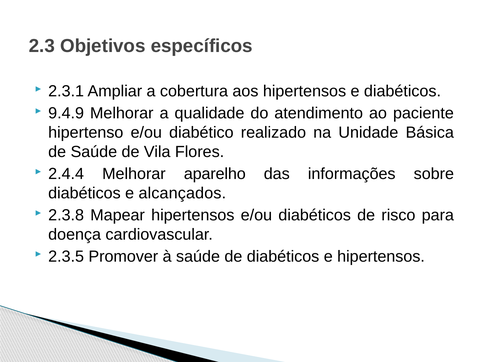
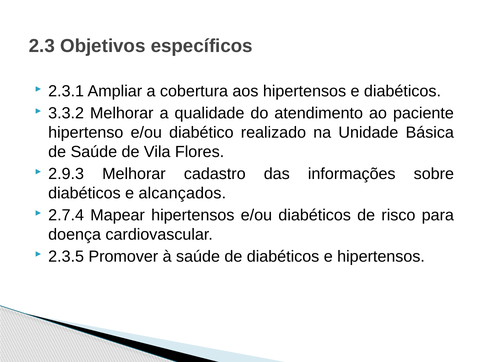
9.4.9: 9.4.9 -> 3.3.2
2.4.4: 2.4.4 -> 2.9.3
aparelho: aparelho -> cadastro
2.3.8: 2.3.8 -> 2.7.4
